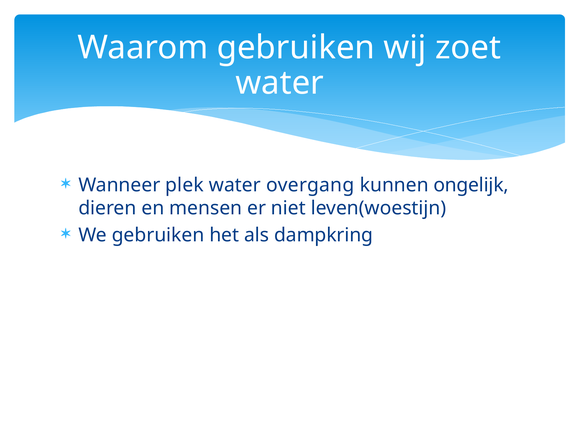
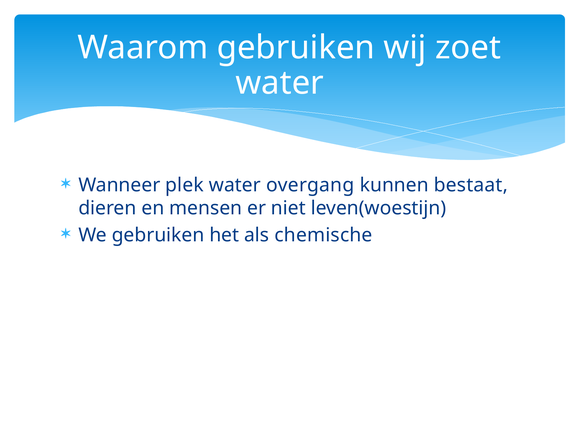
ongelijk: ongelijk -> bestaat
dampkring: dampkring -> chemische
